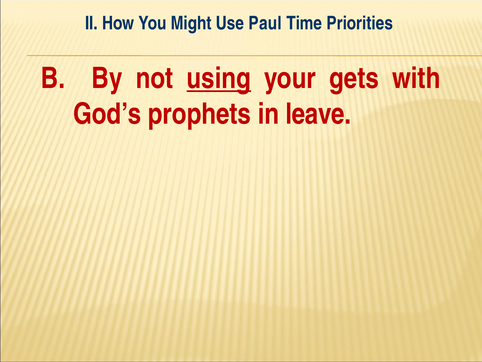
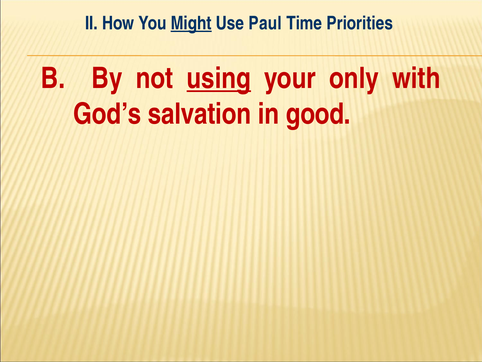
Might underline: none -> present
gets: gets -> only
prophets: prophets -> salvation
leave: leave -> good
